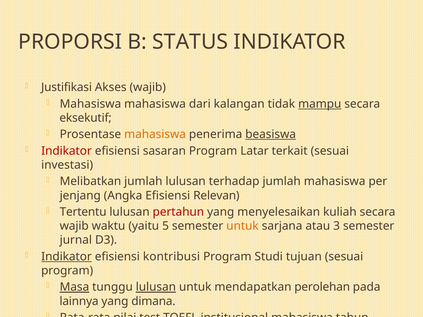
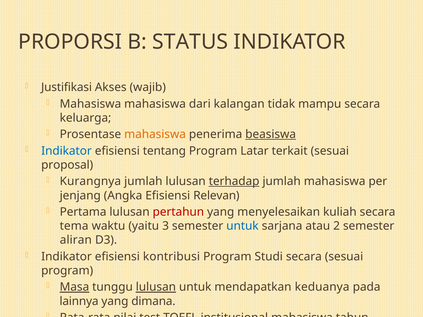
mampu underline: present -> none
eksekutif: eksekutif -> keluarga
Indikator at (66, 151) colour: red -> blue
sasaran: sasaran -> tentang
investasi: investasi -> proposal
Melibatkan: Melibatkan -> Kurangnya
terhadap underline: none -> present
Tertentu: Tertentu -> Pertama
wajib at (74, 226): wajib -> tema
5: 5 -> 3
untuk at (243, 226) colour: orange -> blue
3: 3 -> 2
jurnal: jurnal -> aliran
Indikator at (66, 257) underline: present -> none
Studi tujuan: tujuan -> secara
perolehan: perolehan -> keduanya
